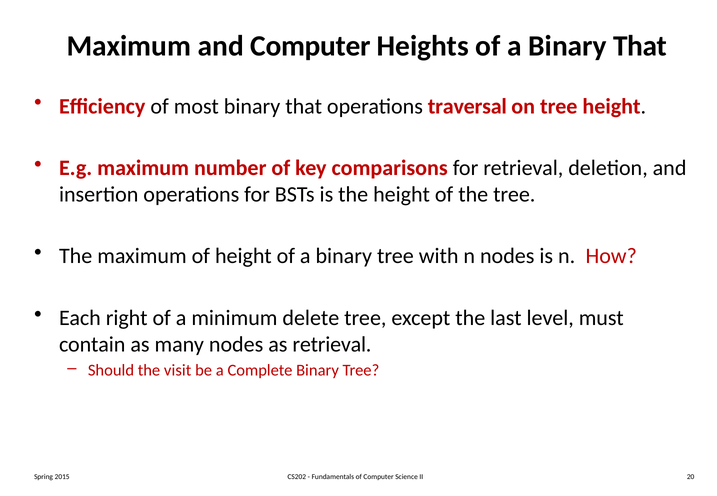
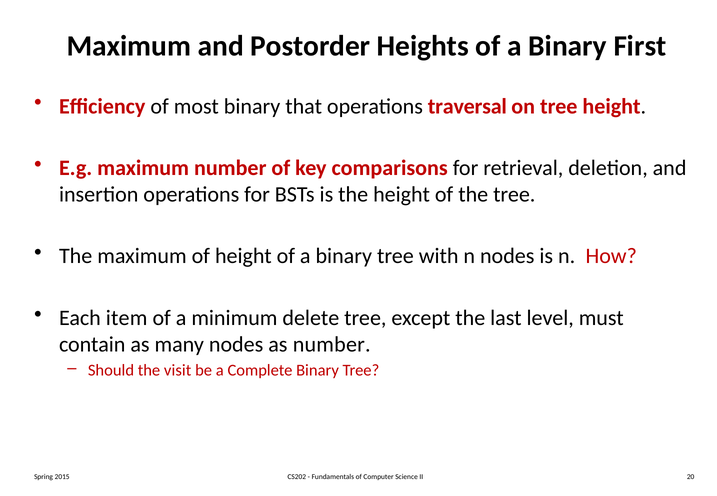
and Computer: Computer -> Postorder
a Binary That: That -> First
right: right -> item
as retrieval: retrieval -> number
